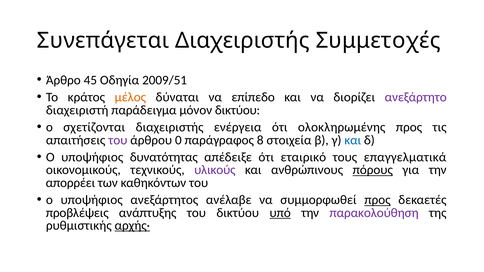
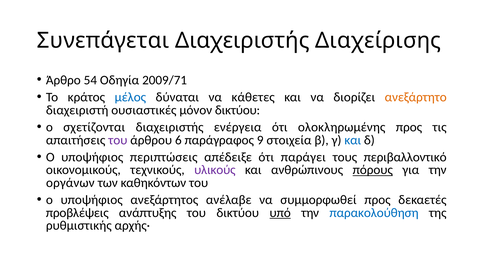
Συμμετοχές: Συμμετοχές -> Διαχείρισης
45: 45 -> 54
2009/51: 2009/51 -> 2009/71
μέλος colour: orange -> blue
επίπεδο: επίπεδο -> κάθετες
ανεξάρτητο colour: purple -> orange
παράδειγμα: παράδειγμα -> ουσιαστικές
0: 0 -> 6
8: 8 -> 9
δυνατότητας: δυνατότητας -> περιπτώσεις
εταιρικό: εταιρικό -> παράγει
επαγγελματικά: επαγγελματικά -> περιβαλλοντικό
απορρέει: απορρέει -> οργάνων
προς at (377, 200) underline: present -> none
παρακολούθηση colour: purple -> blue
αρχής· underline: present -> none
